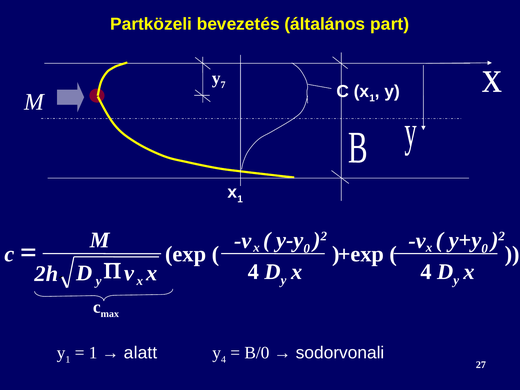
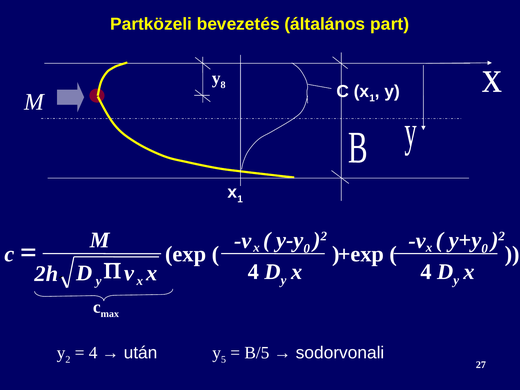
7: 7 -> 8
y 1: 1 -> 2
1 at (93, 353): 1 -> 4
alatt: alatt -> után
y 4: 4 -> 5
B/0: B/0 -> B/5
